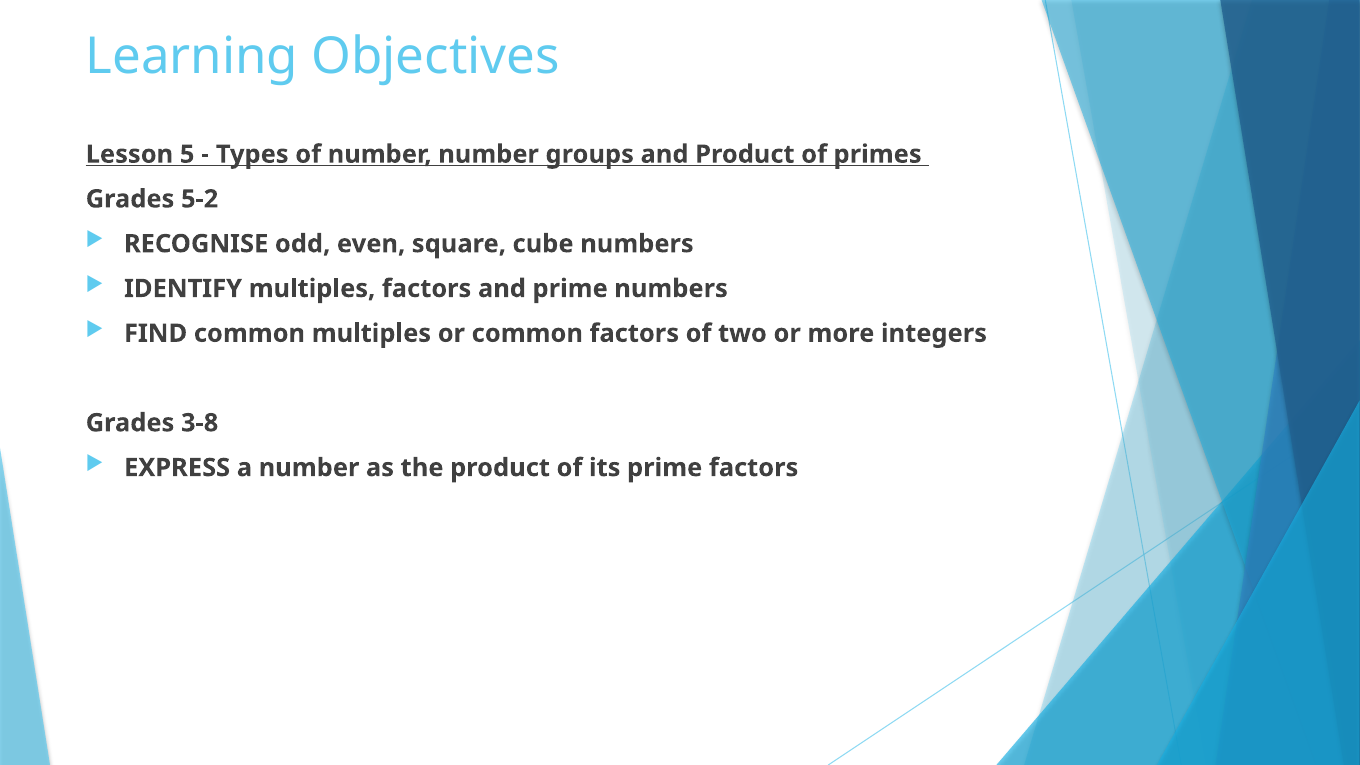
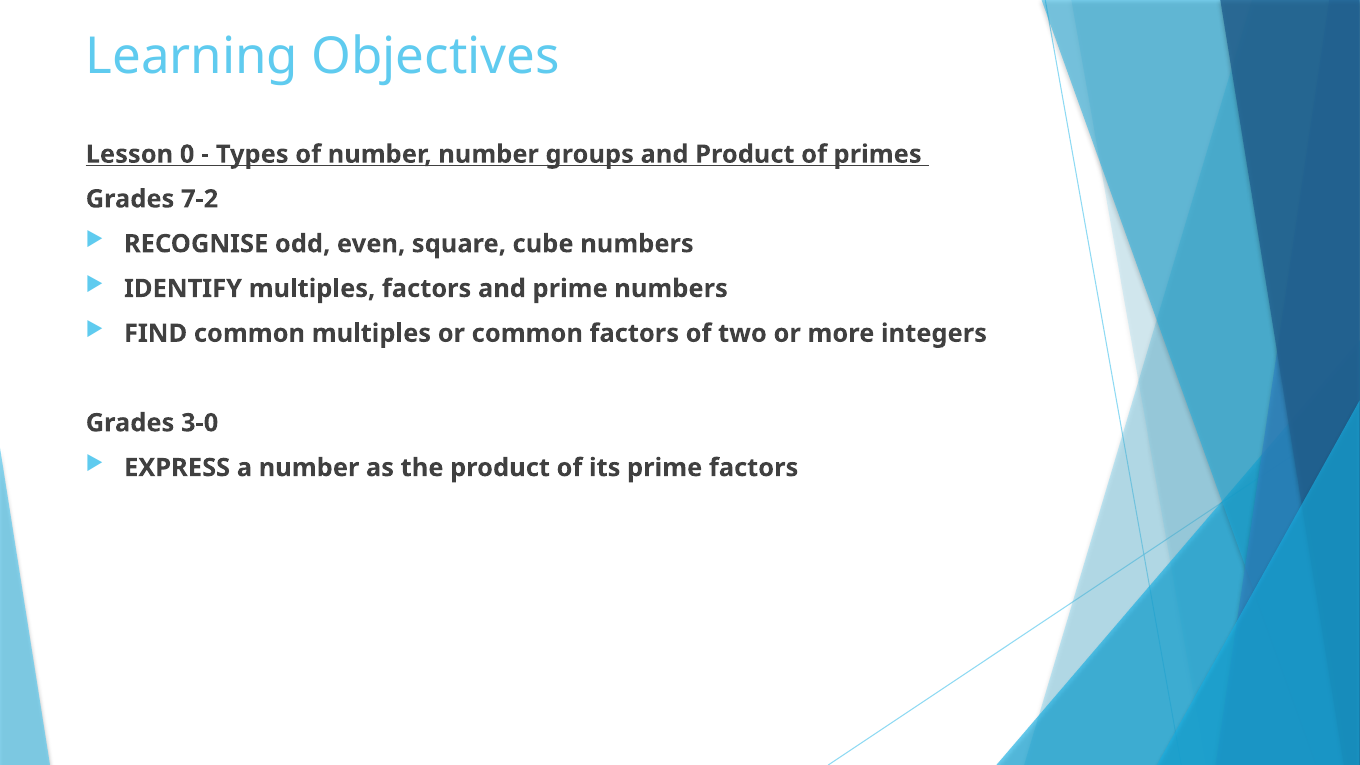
5: 5 -> 0
5-2: 5-2 -> 7-2
3-8: 3-8 -> 3-0
